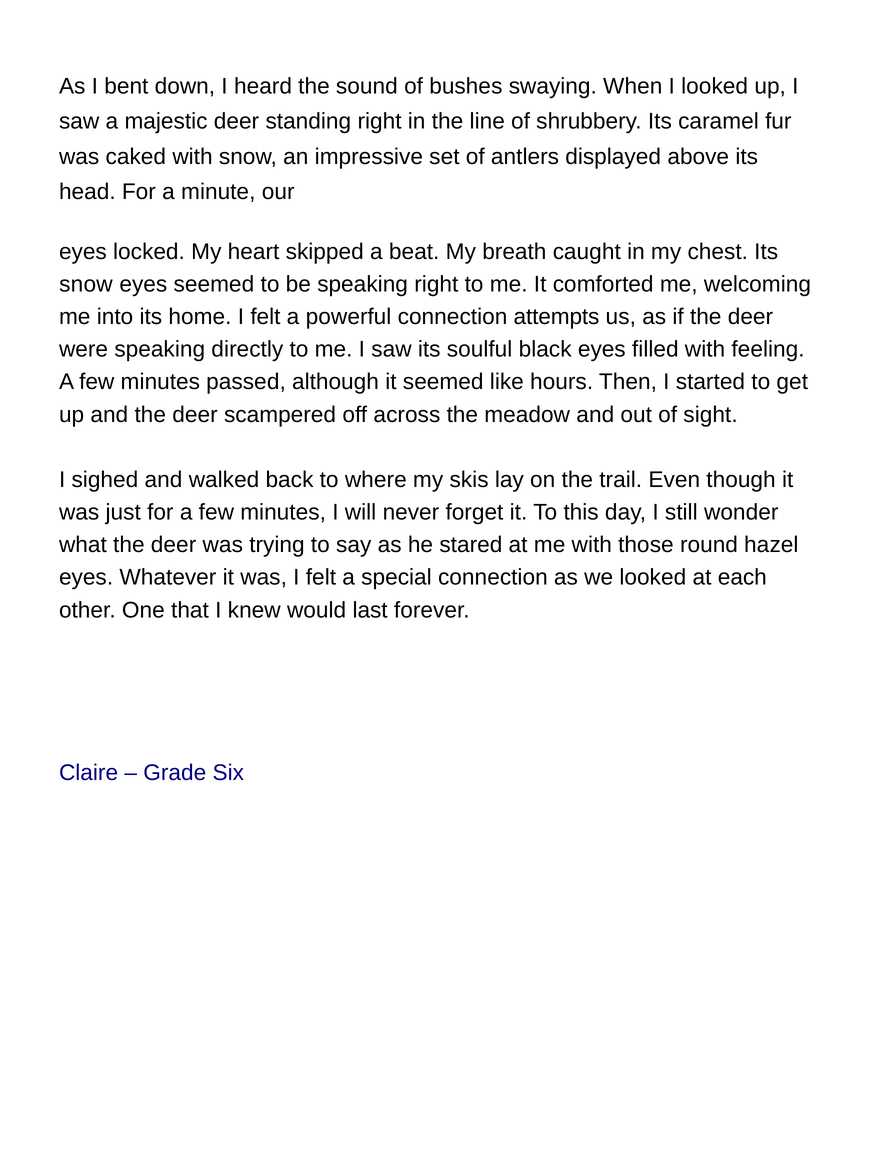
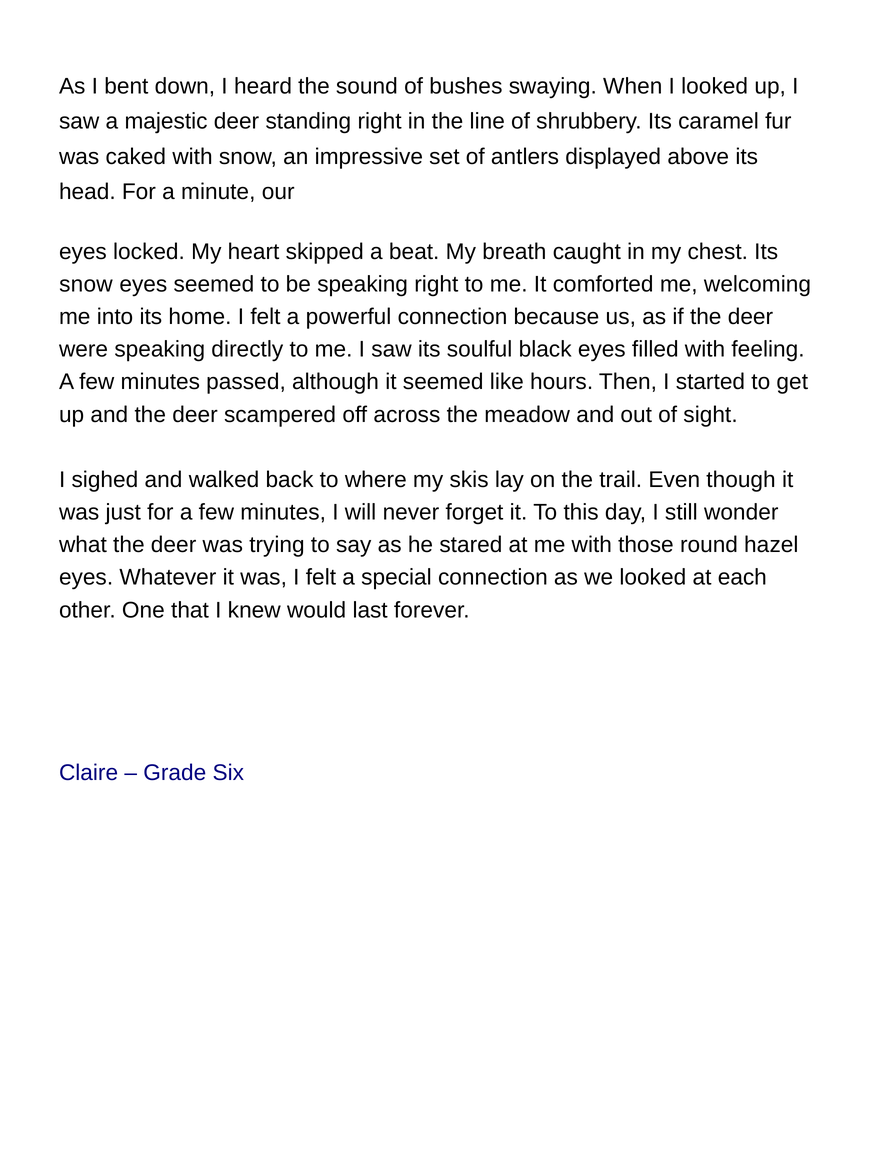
attempts: attempts -> because
